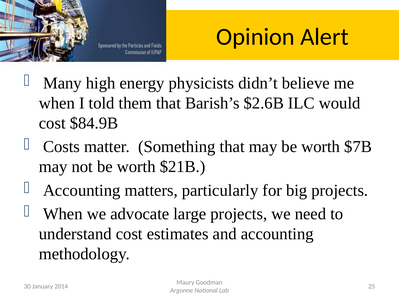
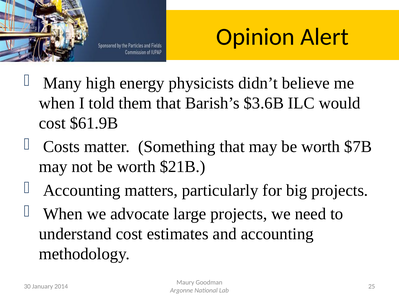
$2.6B: $2.6B -> $3.6B
$84.9B: $84.9B -> $61.9B
